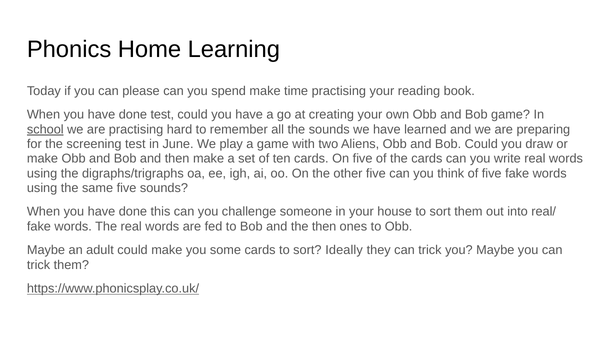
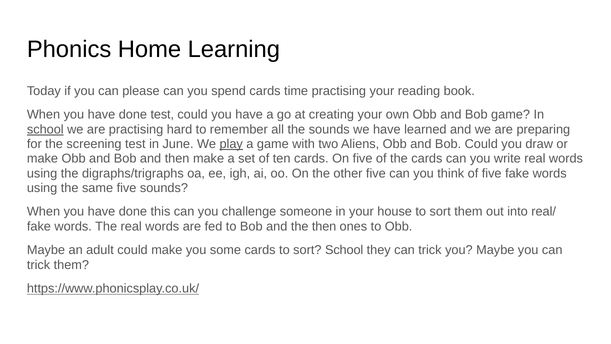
spend make: make -> cards
play underline: none -> present
sort Ideally: Ideally -> School
